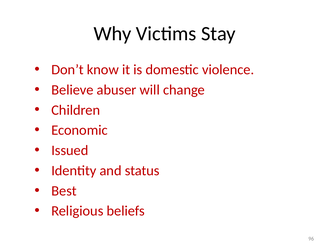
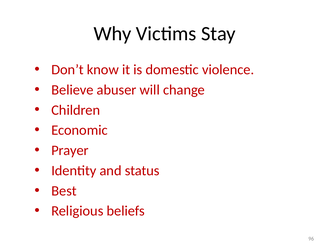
Issued: Issued -> Prayer
